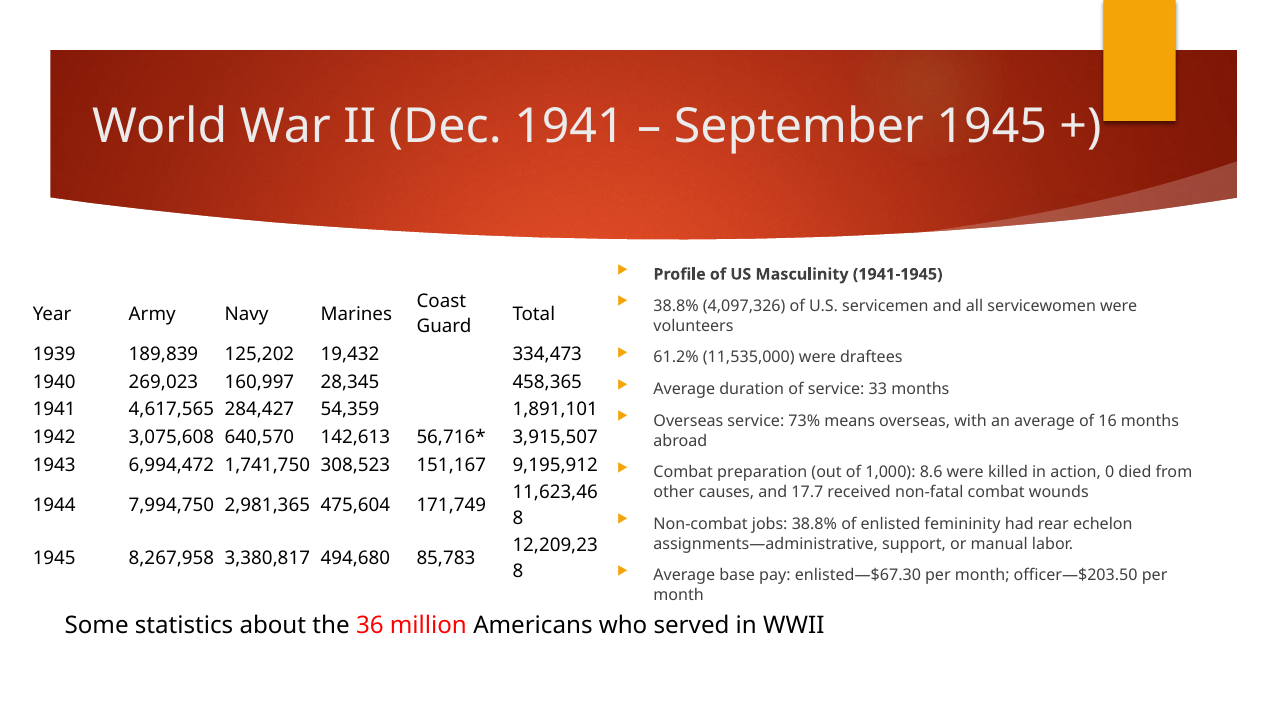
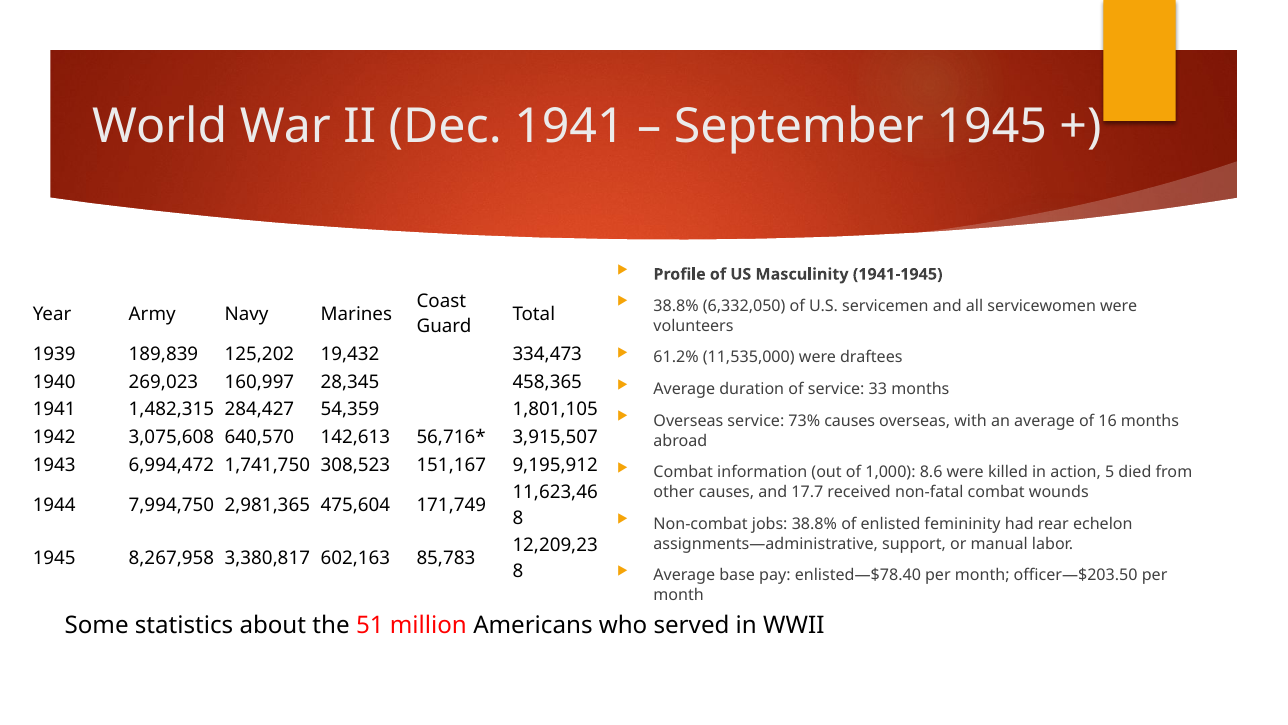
4,097,326: 4,097,326 -> 6,332,050
4,617,565: 4,617,565 -> 1,482,315
1,891,101: 1,891,101 -> 1,801,105
73% means: means -> causes
preparation: preparation -> information
0: 0 -> 5
494,680: 494,680 -> 602,163
enlisted—$67.30: enlisted—$67.30 -> enlisted—$78.40
36: 36 -> 51
